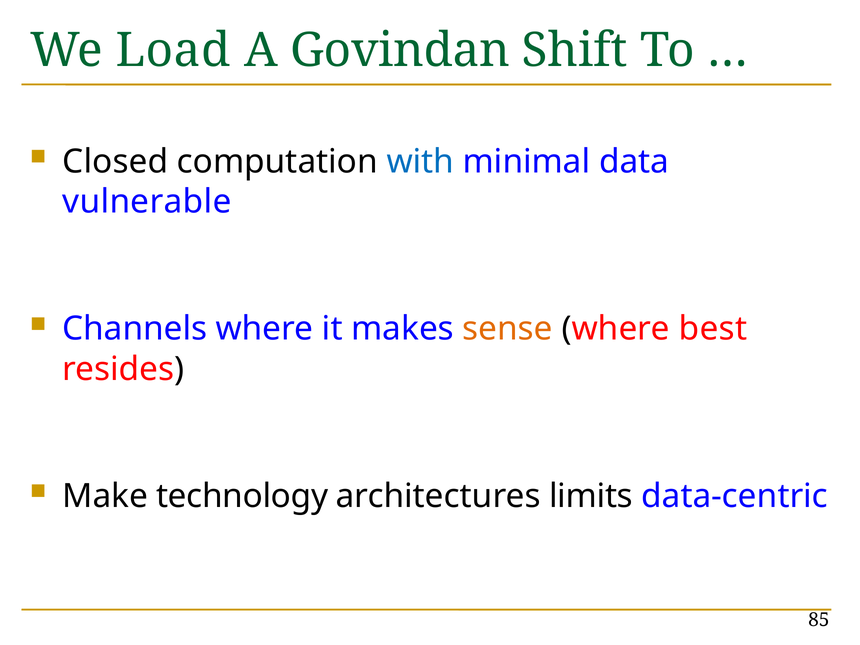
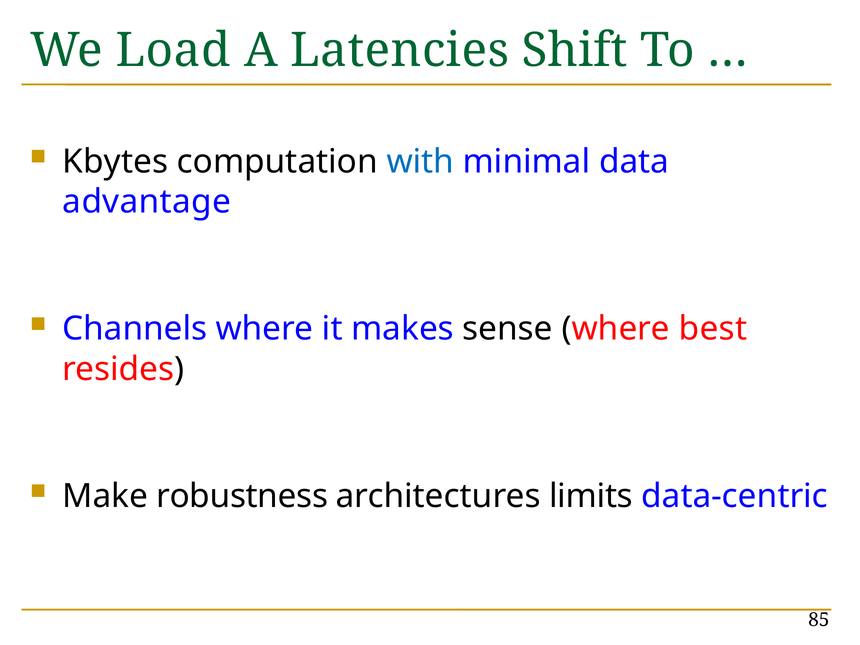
Govindan: Govindan -> Latencies
Closed: Closed -> Kbytes
vulnerable: vulnerable -> advantage
sense colour: orange -> black
technology: technology -> robustness
